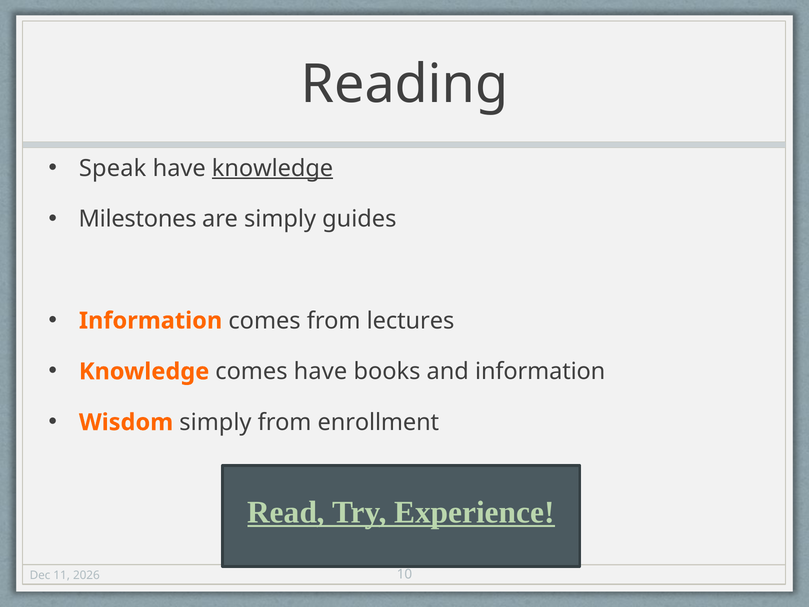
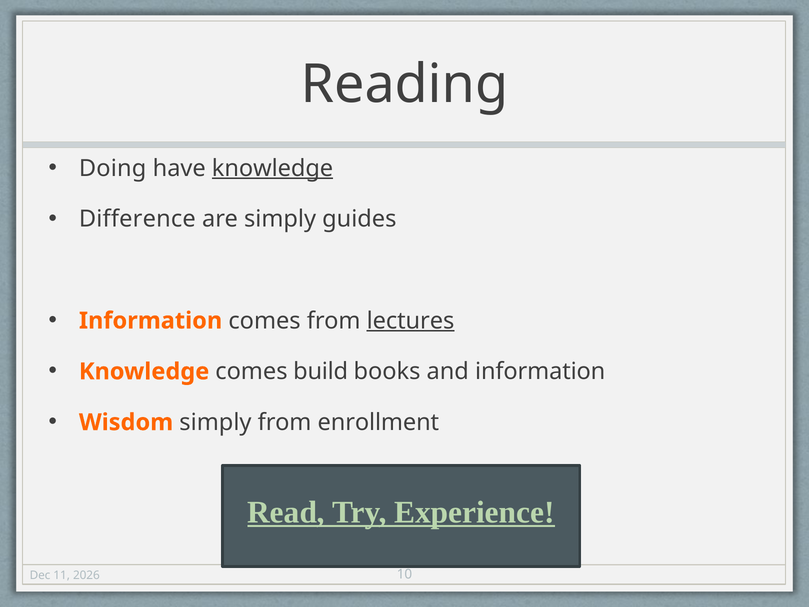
Speak: Speak -> Doing
Milestones: Milestones -> Difference
lectures underline: none -> present
comes have: have -> build
